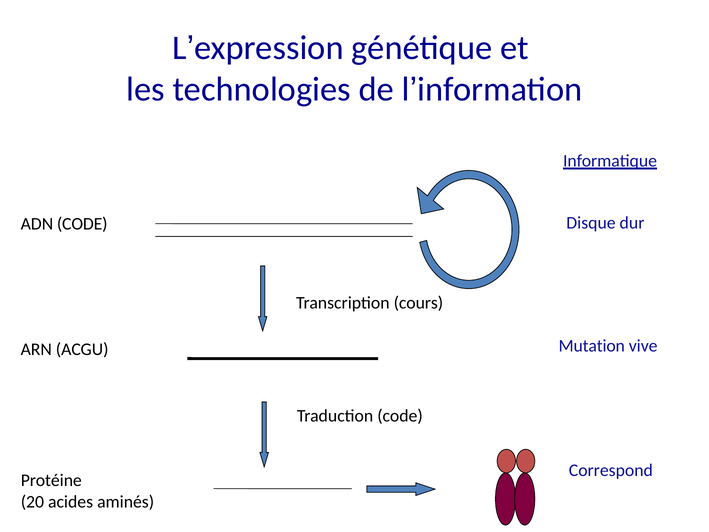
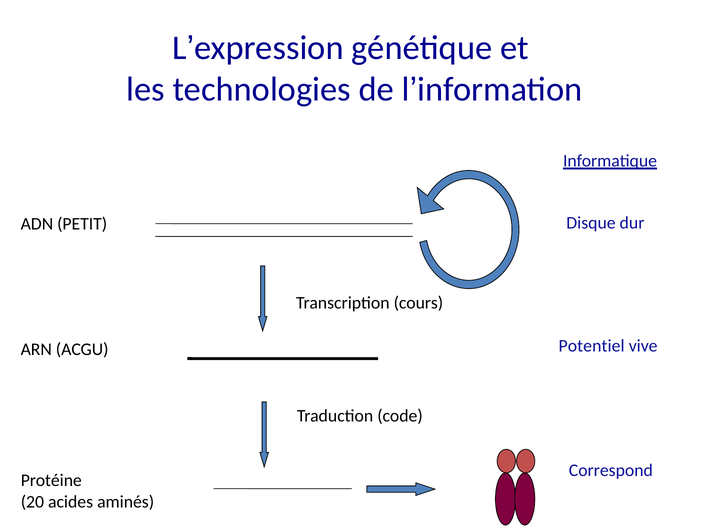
ADN CODE: CODE -> PETIT
Mutation: Mutation -> Potentiel
